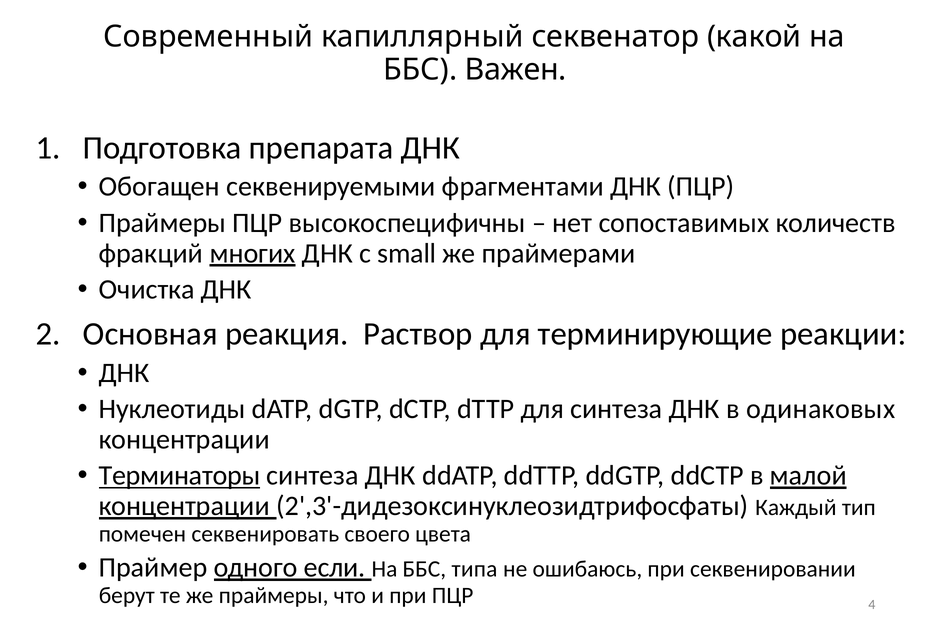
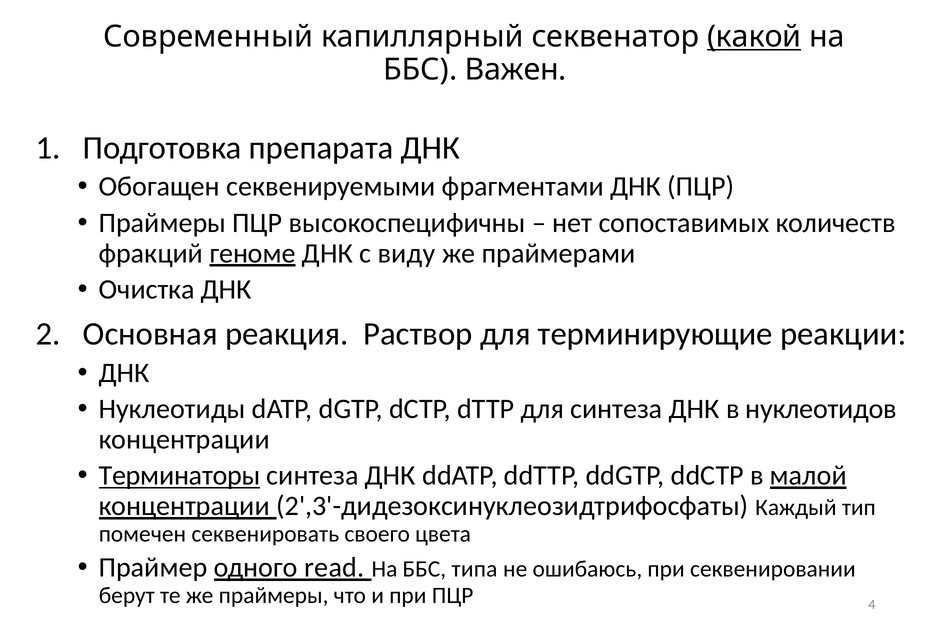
какой underline: none -> present
многих: многих -> геноме
small: small -> виду
одинаковых: одинаковых -> нуклеотидов
если: если -> read
